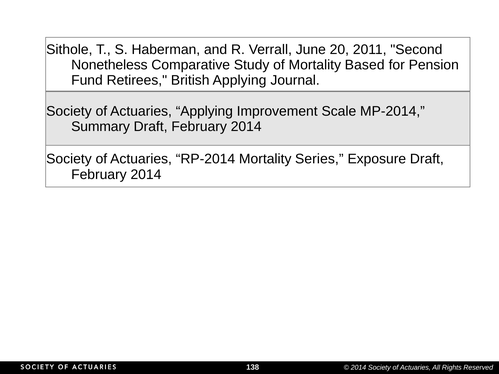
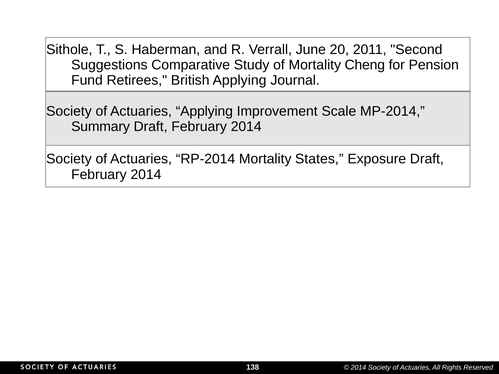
Nonetheless: Nonetheless -> Suggestions
Based: Based -> Cheng
Series: Series -> States
